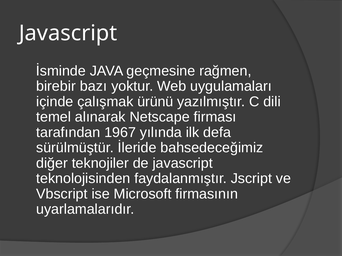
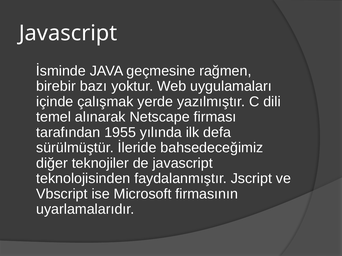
ürünü: ürünü -> yerde
1967: 1967 -> 1955
